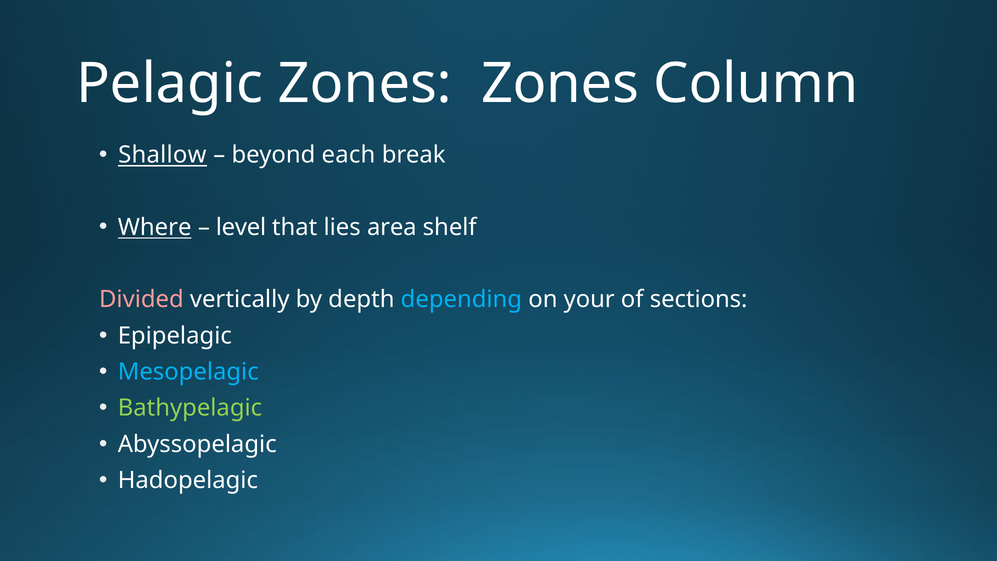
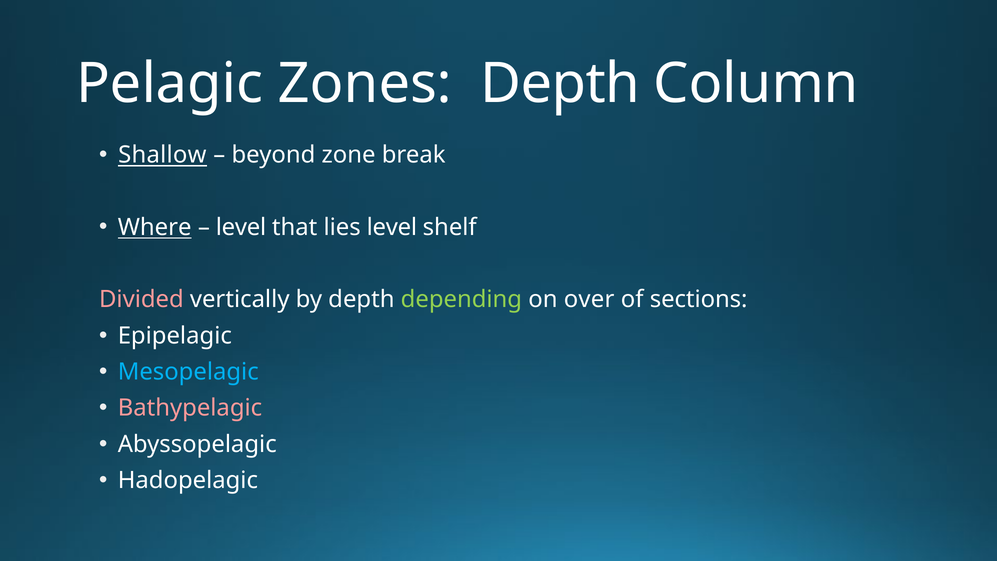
Zones Zones: Zones -> Depth
each: each -> zone
lies area: area -> level
depending colour: light blue -> light green
your: your -> over
Bathypelagic colour: light green -> pink
